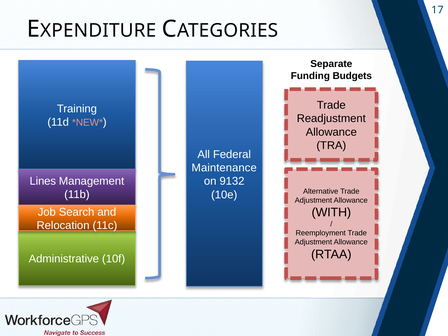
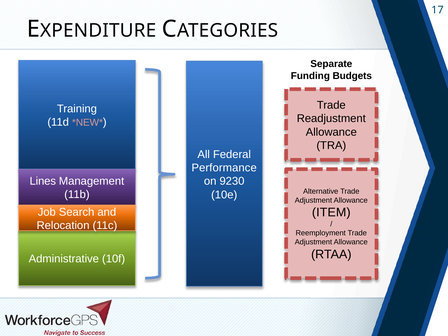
Maintenance: Maintenance -> Performance
9132: 9132 -> 9230
WITH: WITH -> ITEM
